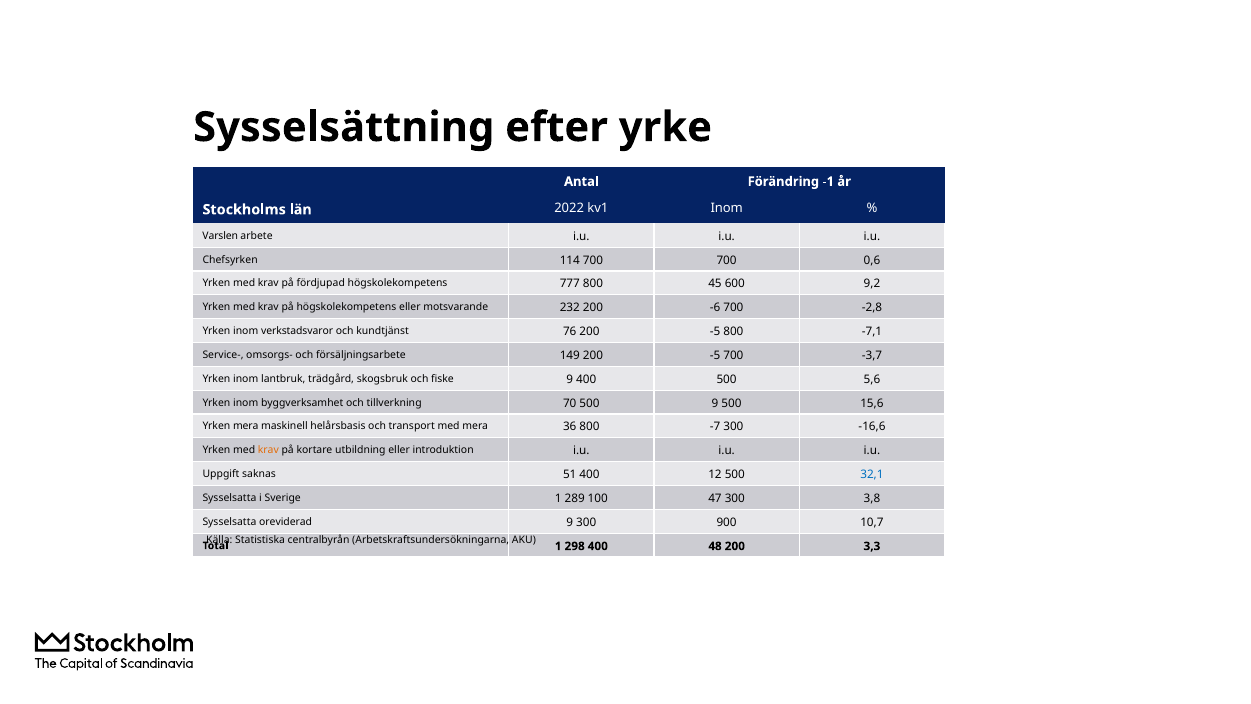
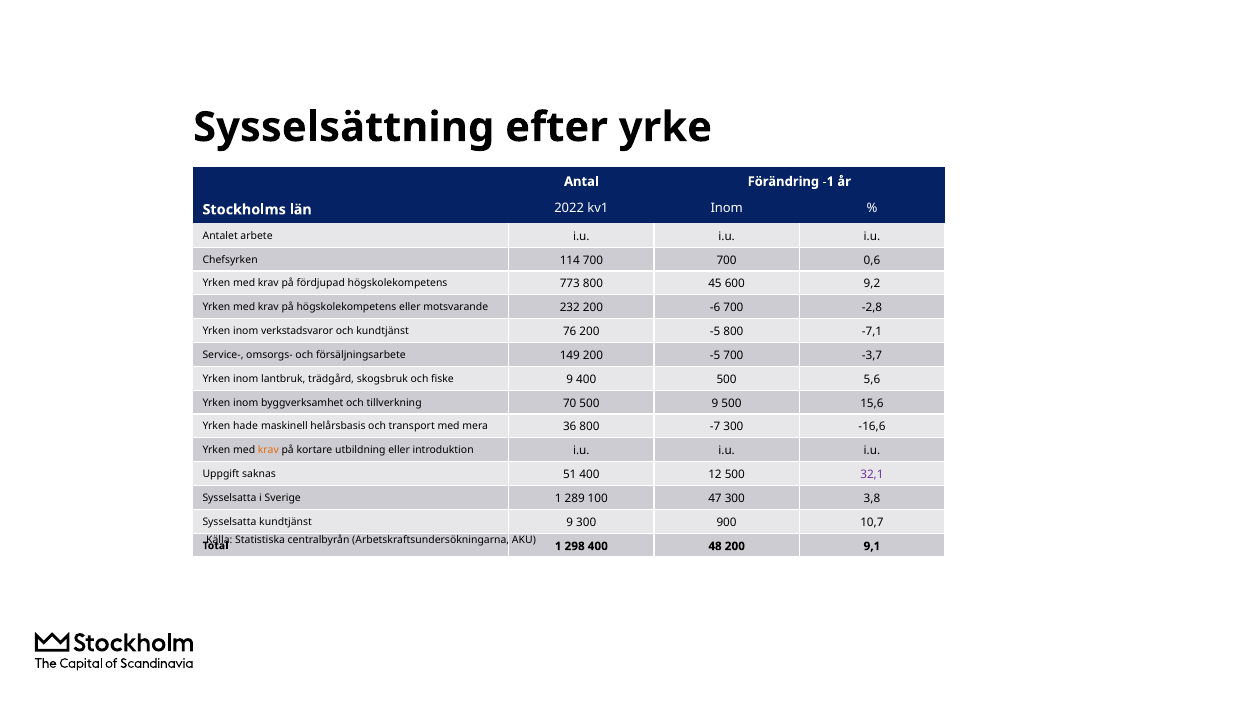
Varslen: Varslen -> Antalet
777: 777 -> 773
Yrken mera: mera -> hade
32,1 colour: blue -> purple
Sysselsatta oreviderad: oreviderad -> kundtjänst
3,3: 3,3 -> 9,1
